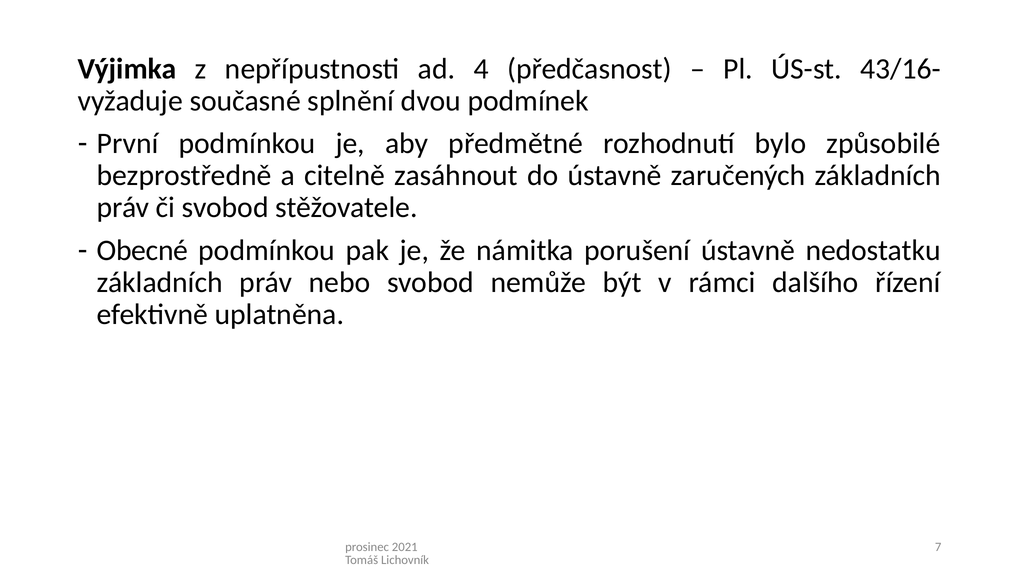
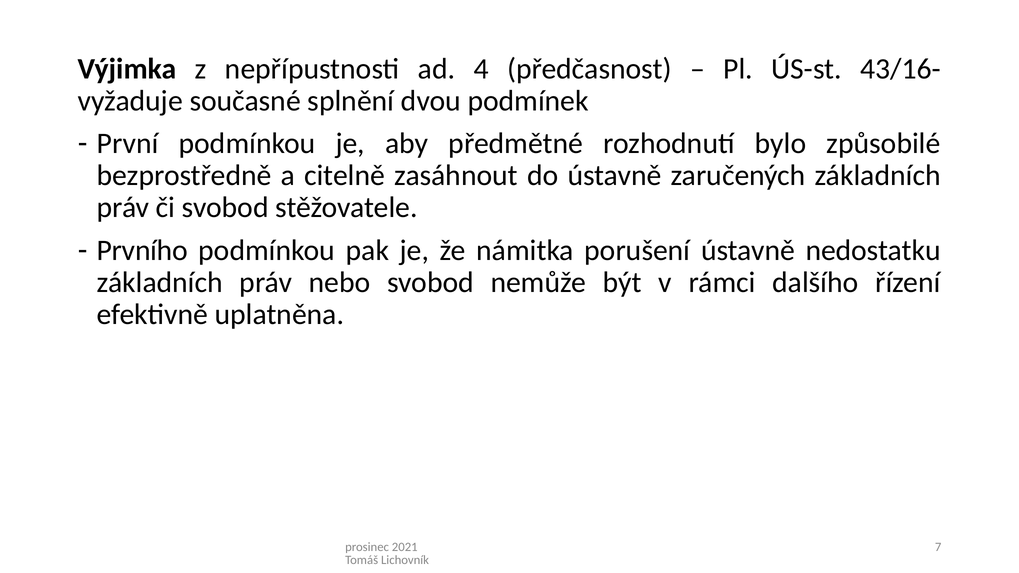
Obecné: Obecné -> Prvního
